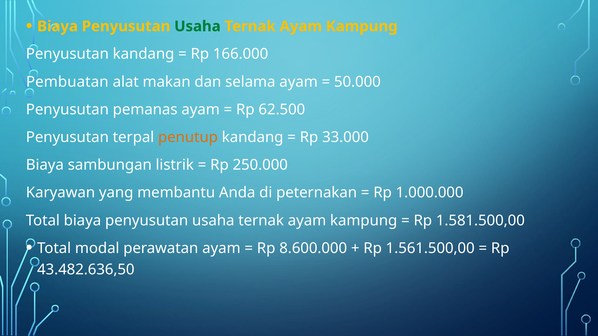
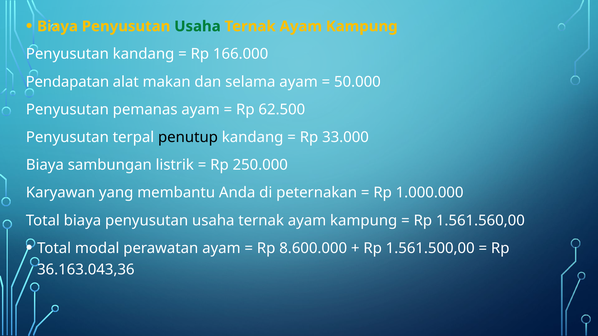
Pembuatan: Pembuatan -> Pendapatan
penutup colour: orange -> black
1.581.500,00: 1.581.500,00 -> 1.561.560,00
43.482.636,50: 43.482.636,50 -> 36.163.043,36
